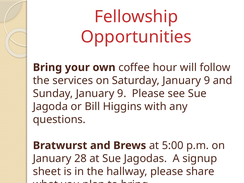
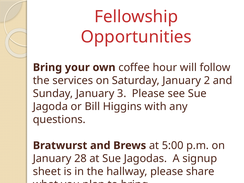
Saturday January 9: 9 -> 2
Sunday January 9: 9 -> 3
